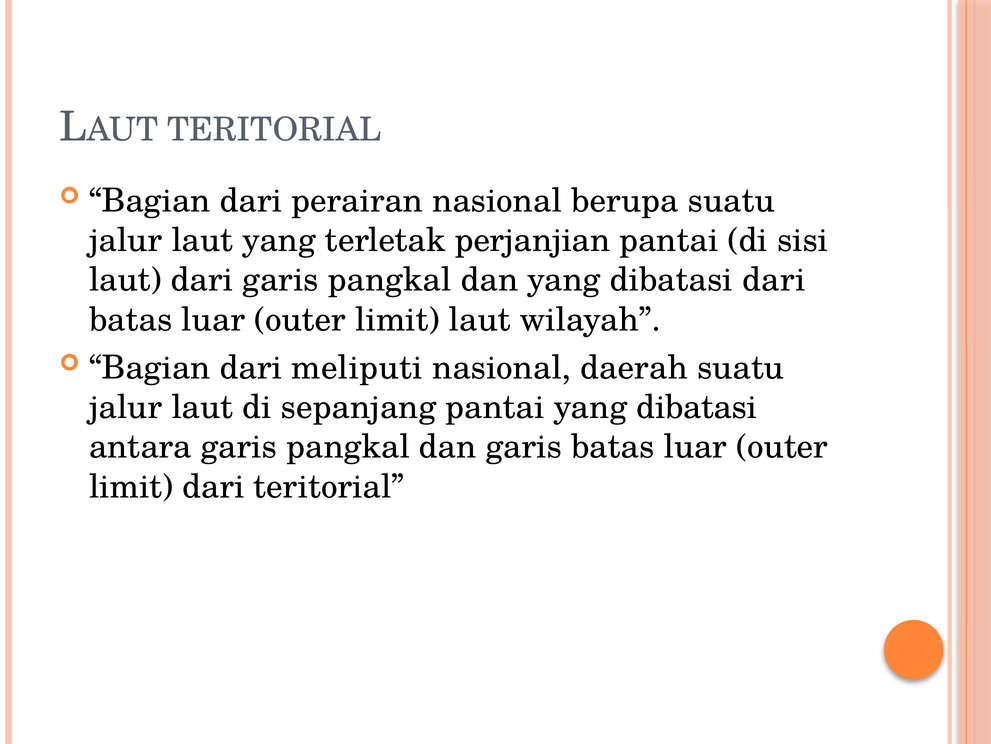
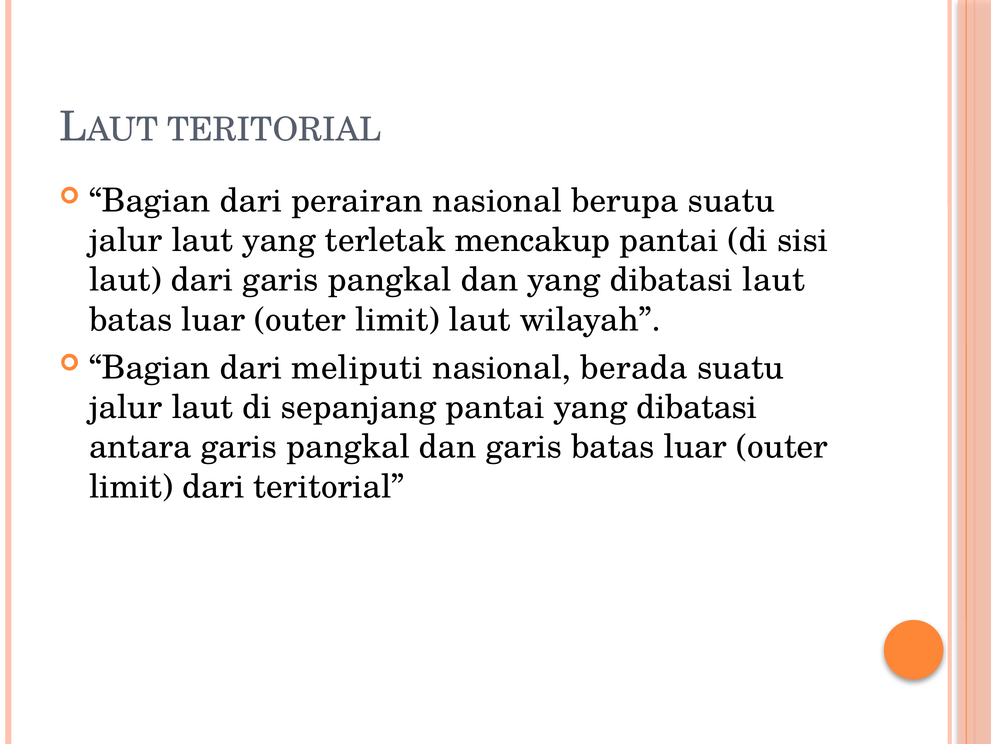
perjanjian: perjanjian -> mencakup
dibatasi dari: dari -> laut
daerah: daerah -> berada
